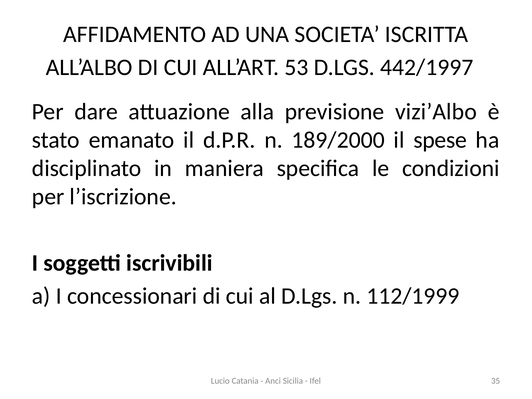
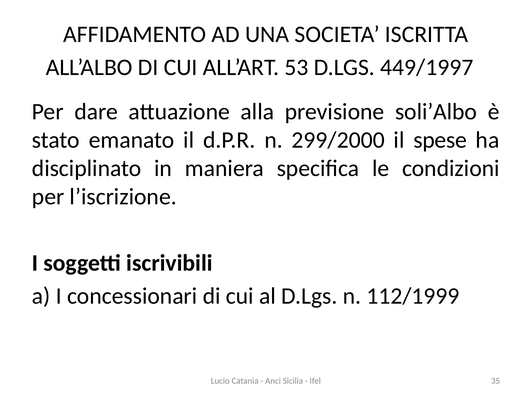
442/1997: 442/1997 -> 449/1997
vizi’Albo: vizi’Albo -> soli’Albo
189/2000: 189/2000 -> 299/2000
